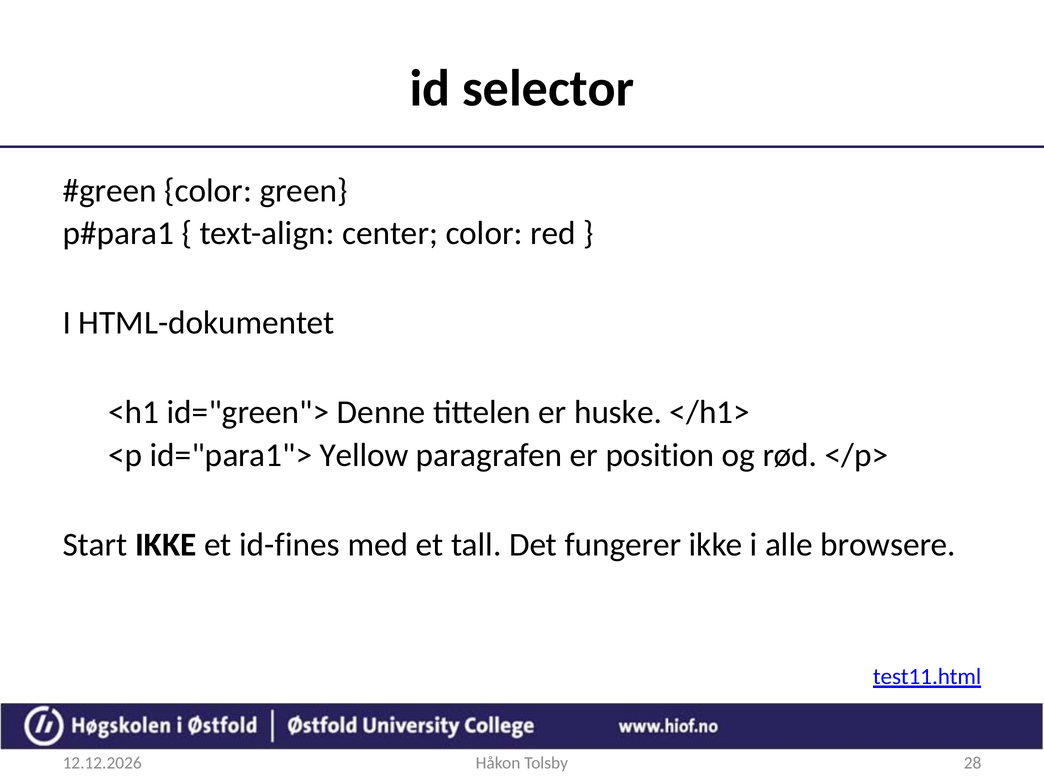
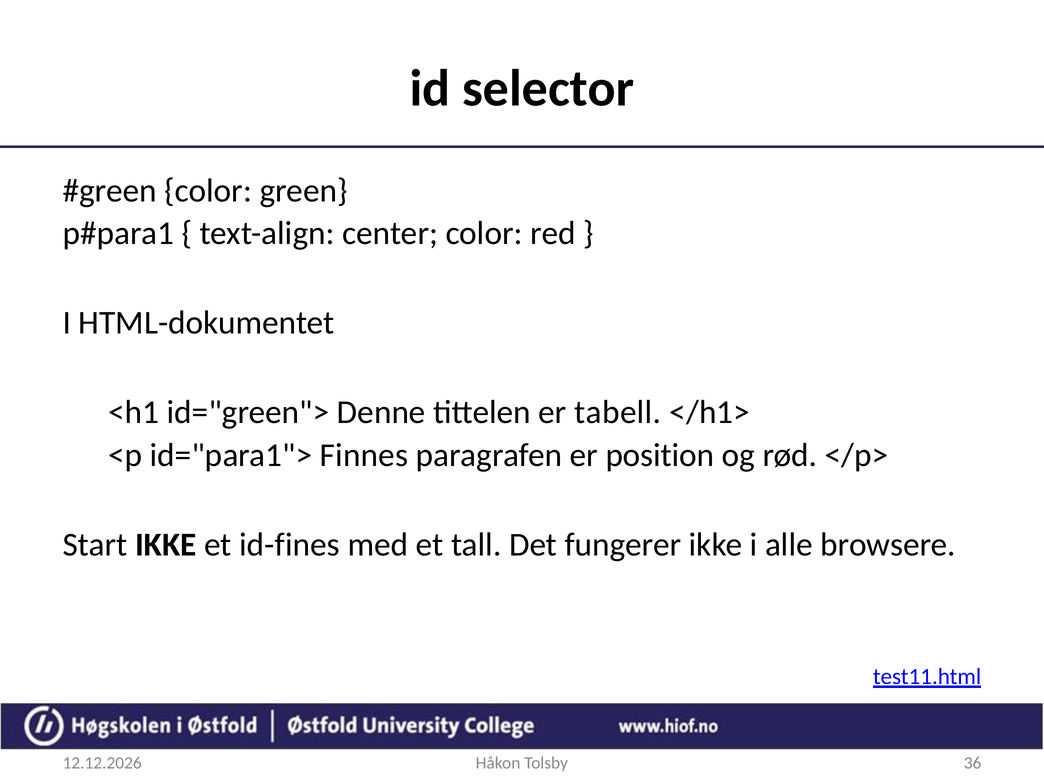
huske: huske -> tabell
Yellow: Yellow -> Finnes
28: 28 -> 36
